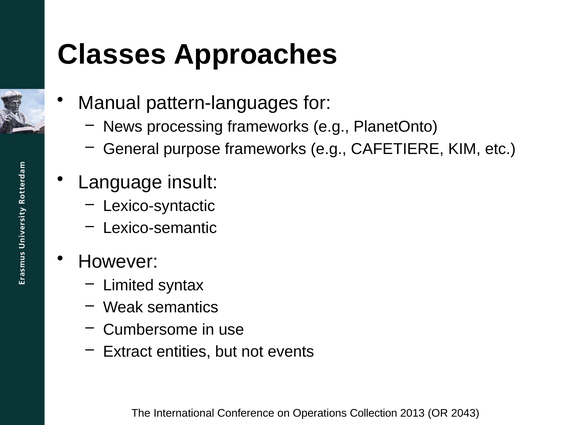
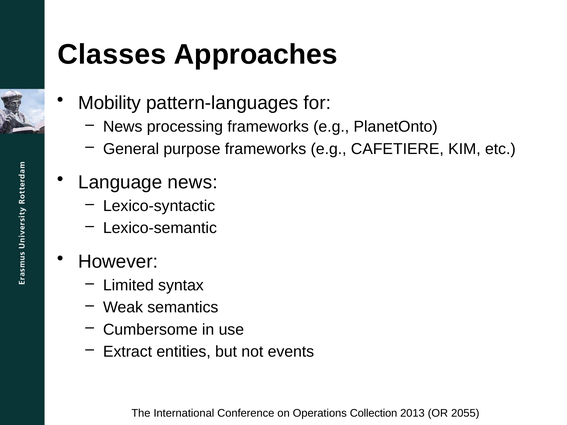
Manual: Manual -> Mobility
Language insult: insult -> news
2043: 2043 -> 2055
